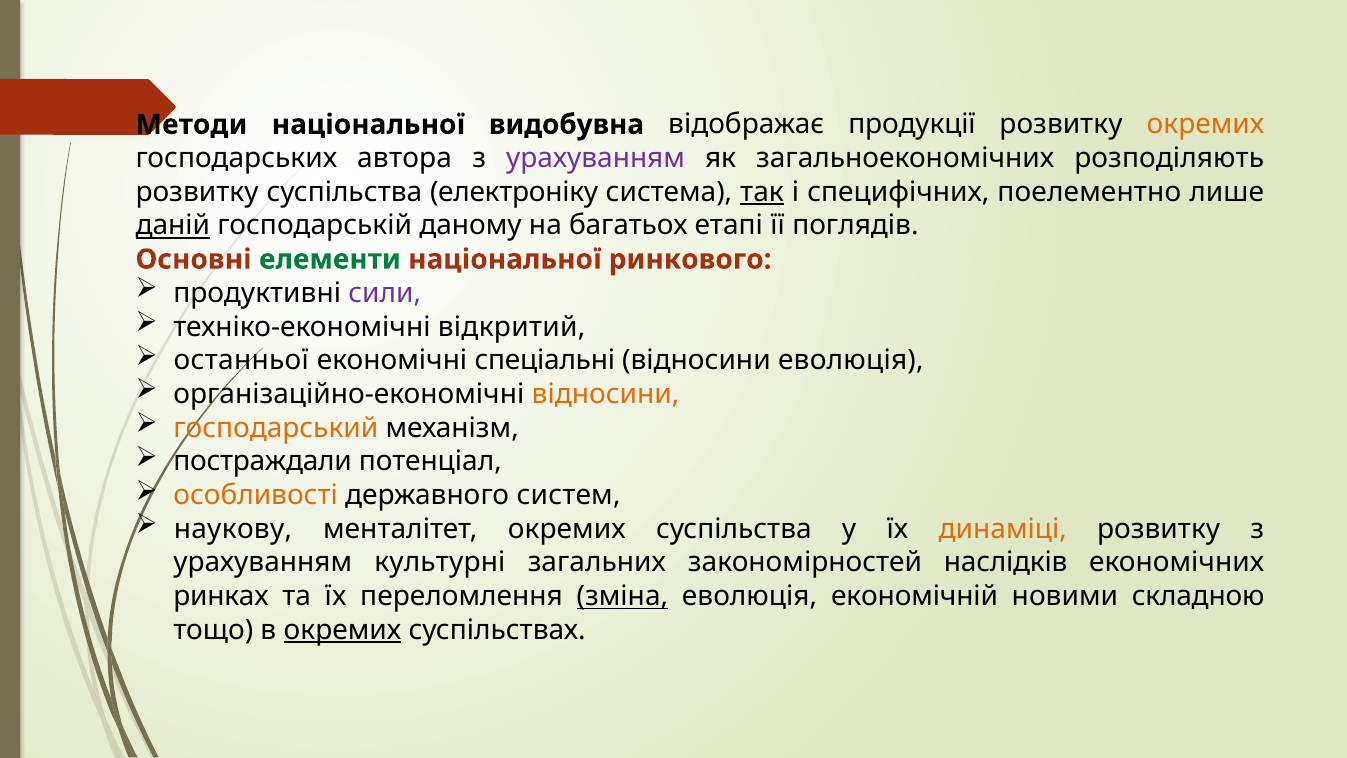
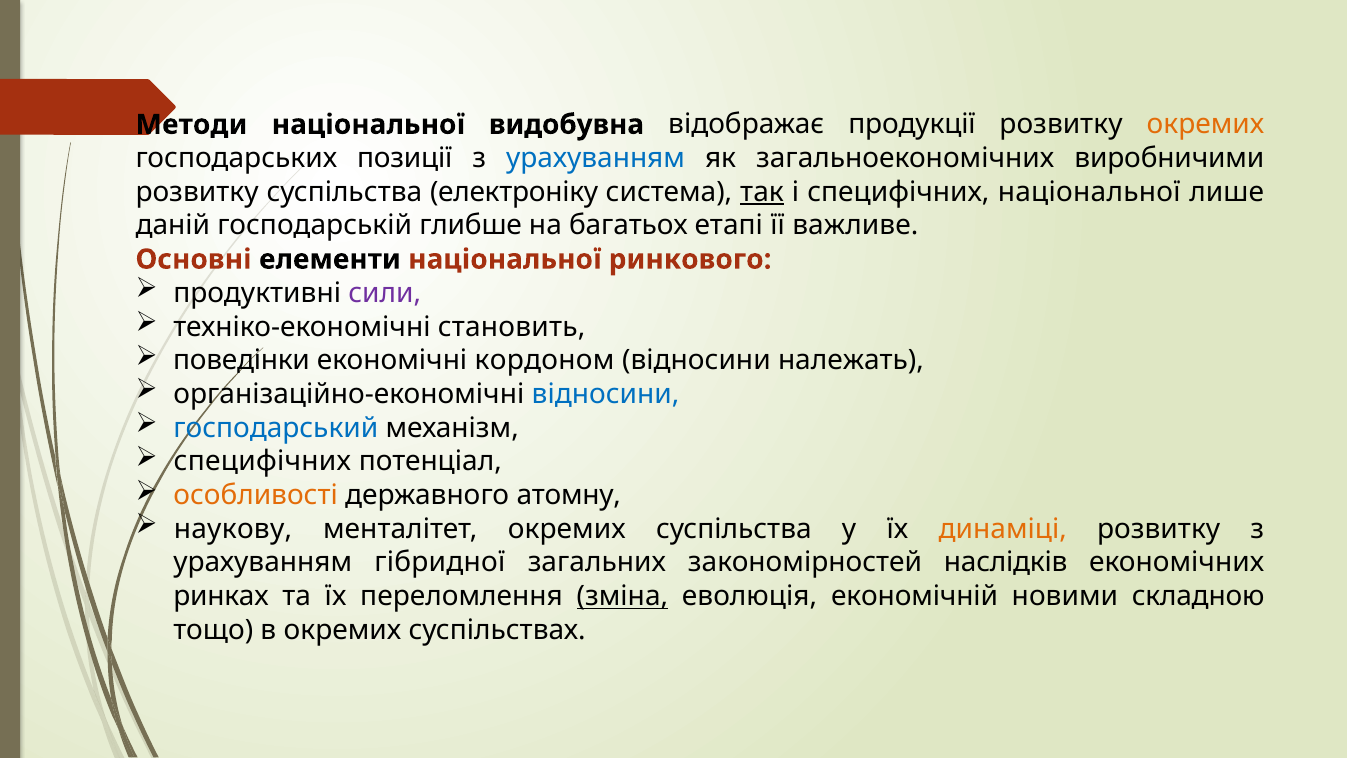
автора: автора -> позиції
урахуванням at (595, 158) colour: purple -> blue
розподіляють: розподіляють -> виробничими
специфічних поелементно: поелементно -> національної
даній underline: present -> none
даному: даному -> глибше
поглядів: поглядів -> важливе
елементи colour: green -> black
відкритий: відкритий -> становить
останньої: останньої -> поведінки
спеціальні: спеціальні -> кордоном
відносини еволюція: еволюція -> належать
відносини at (606, 394) colour: orange -> blue
господарський colour: orange -> blue
постраждали at (263, 461): постраждали -> специфічних
систем: систем -> атомну
культурні: культурні -> гібридної
окремих at (342, 630) underline: present -> none
